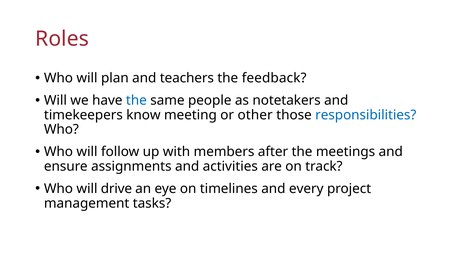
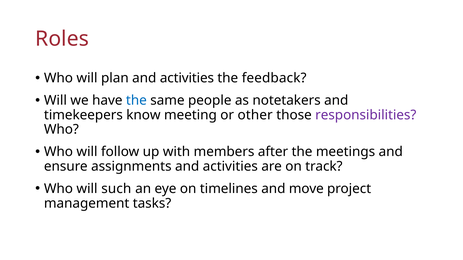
plan and teachers: teachers -> activities
responsibilities colour: blue -> purple
drive: drive -> such
every: every -> move
